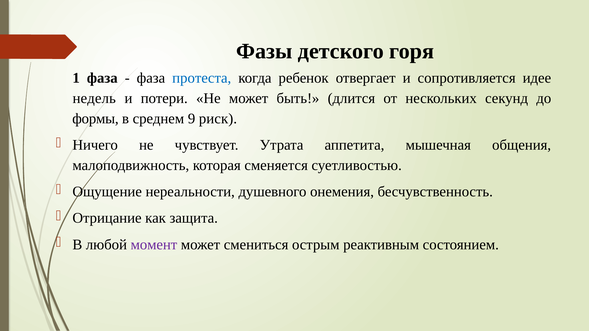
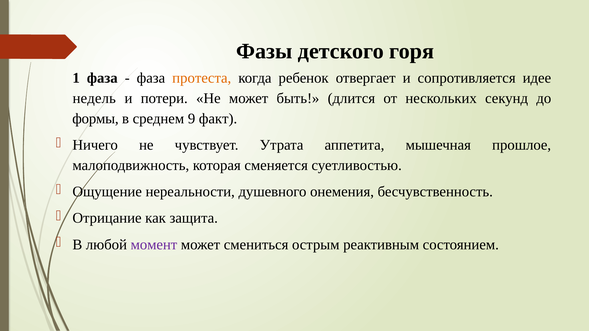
протеста colour: blue -> orange
риск: риск -> факт
общения: общения -> прошлое
